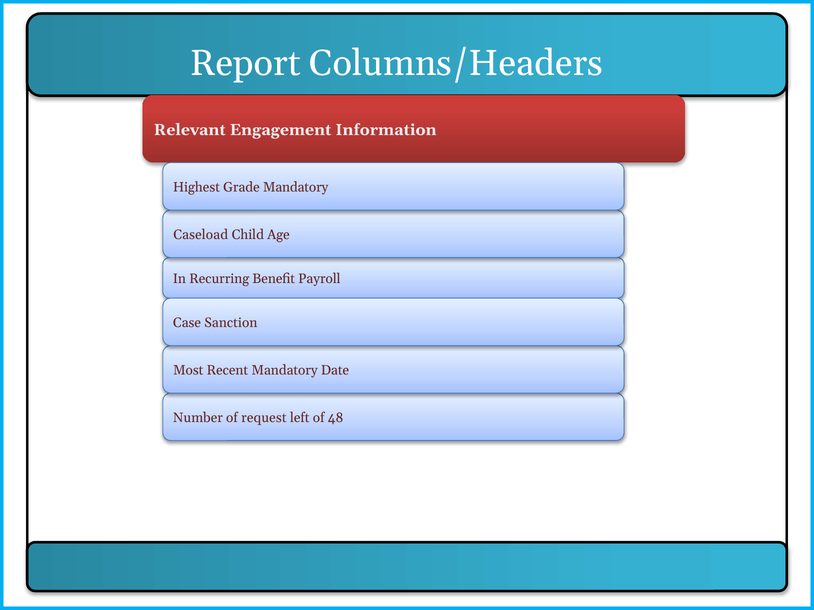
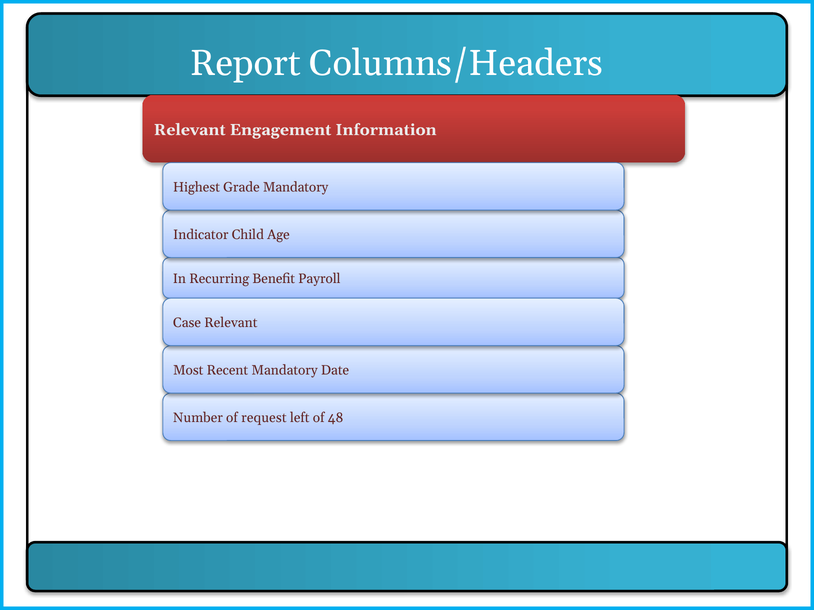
Caseload: Caseload -> Indicator
Case Sanction: Sanction -> Relevant
